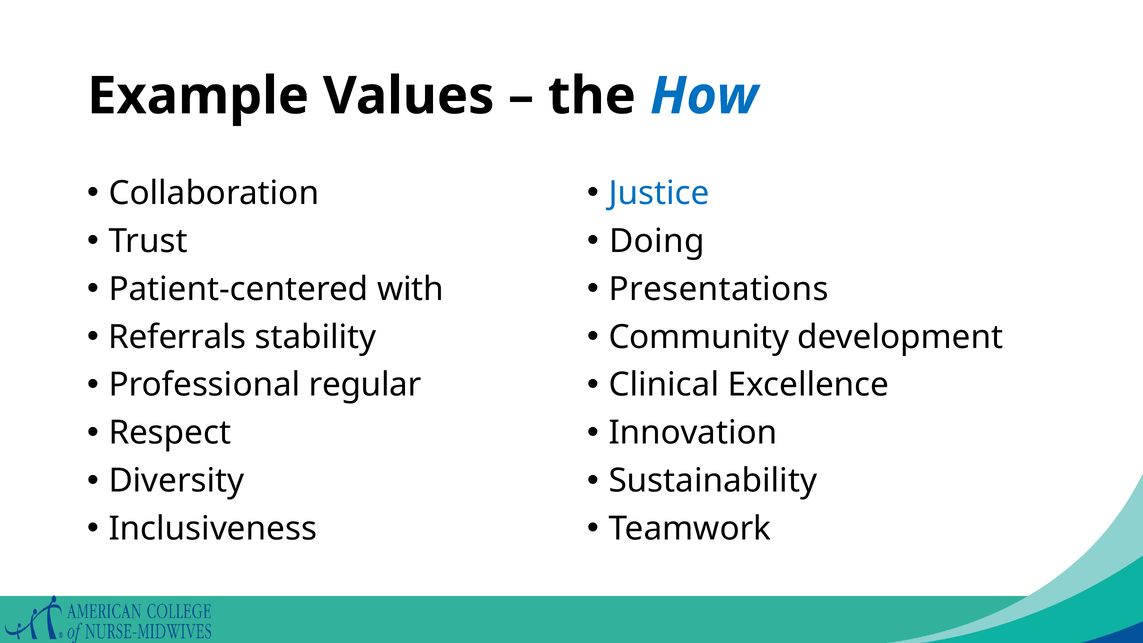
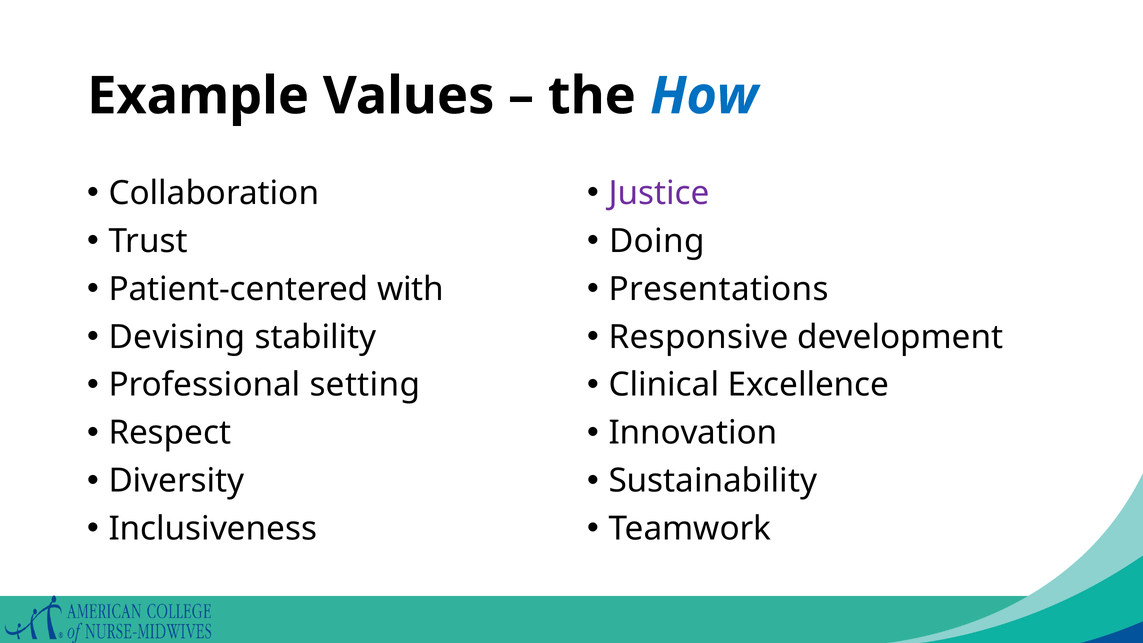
Justice colour: blue -> purple
Referrals: Referrals -> Devising
Community: Community -> Responsive
regular: regular -> setting
